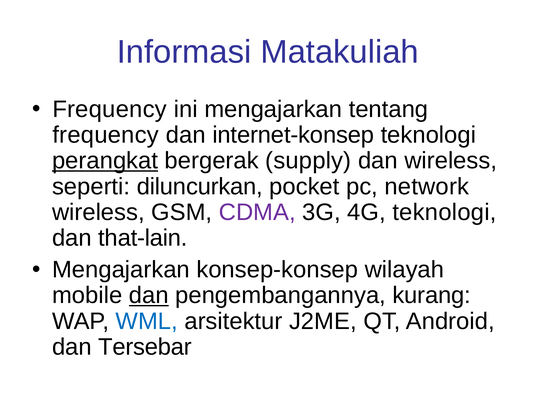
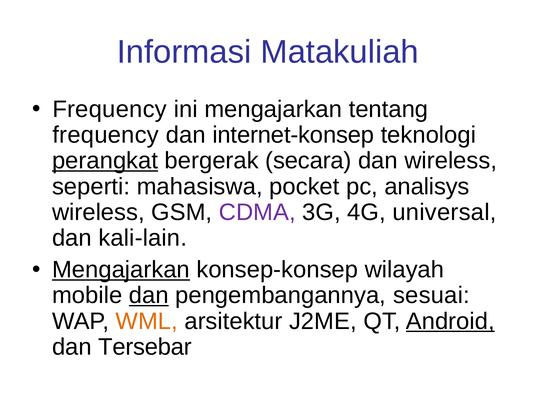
supply: supply -> secara
diluncurkan: diluncurkan -> mahasiswa
network: network -> analisys
4G teknologi: teknologi -> universal
that-lain: that-lain -> kali-lain
Mengajarkan at (121, 270) underline: none -> present
kurang: kurang -> sesuai
WML colour: blue -> orange
Android underline: none -> present
